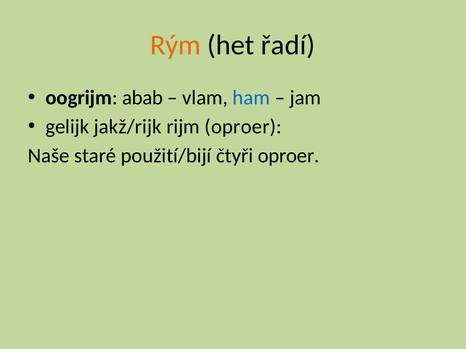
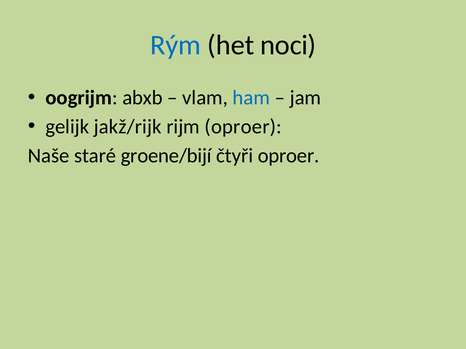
Rým colour: orange -> blue
řadí: řadí -> noci
abab: abab -> abxb
použití/bijí: použití/bijí -> groene/bijí
